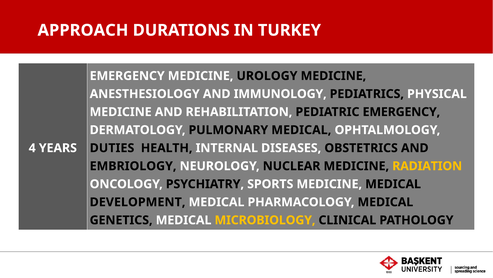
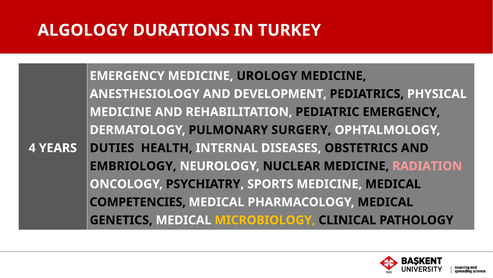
APPROACH: APPROACH -> ALGOLOGY
IMMUNOLOGY: IMMUNOLOGY -> DEVELOPMENT
PULMONARY MEDICAL: MEDICAL -> SURGERY
RADIATION colour: yellow -> pink
DEVELOPMENT: DEVELOPMENT -> COMPETENCIES
